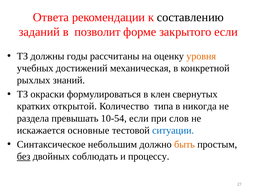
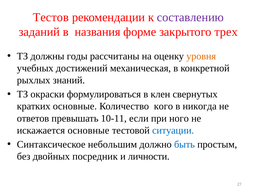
Ответа: Ответа -> Тестов
составлению colour: black -> purple
позволит: позволит -> названия
закрытого если: если -> трех
кратких открытой: открытой -> основные
типа: типа -> кого
раздела: раздела -> ответов
10-54: 10-54 -> 10-11
слов: слов -> ного
быть colour: orange -> blue
без underline: present -> none
соблюдать: соблюдать -> посредник
процессу: процессу -> личности
